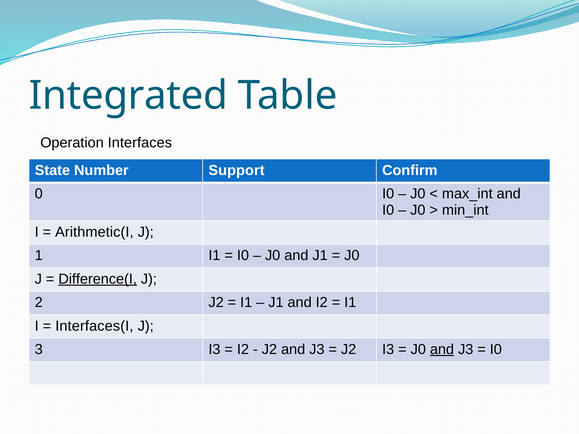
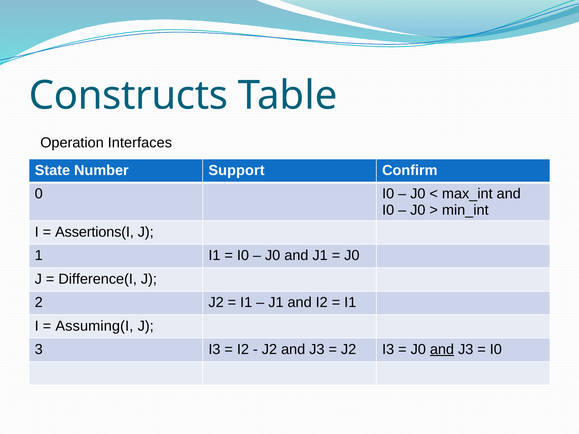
Integrated: Integrated -> Constructs
Arithmetic(I: Arithmetic(I -> Assertions(I
Difference(I underline: present -> none
Interfaces(I: Interfaces(I -> Assuming(I
